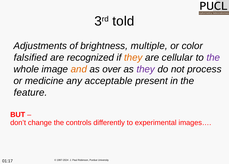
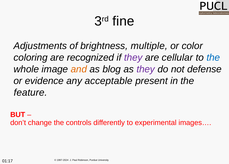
told: told -> fine
falsified: falsified -> coloring
they at (133, 57) colour: orange -> purple
the at (213, 57) colour: purple -> blue
over: over -> blog
process: process -> defense
medicine: medicine -> evidence
